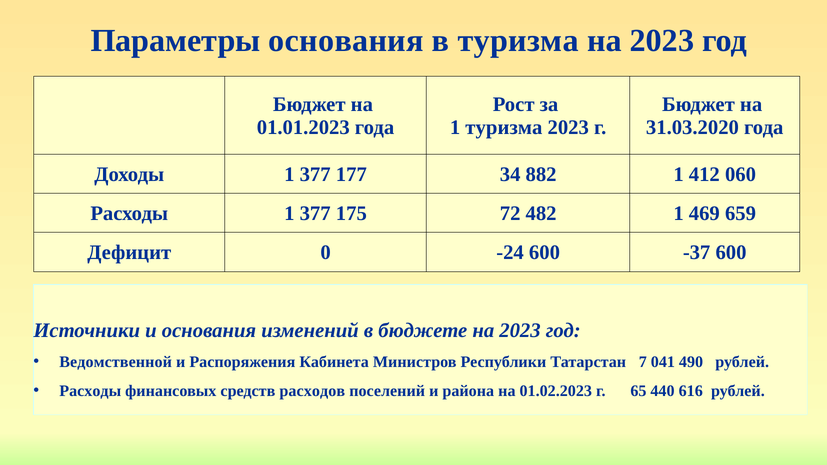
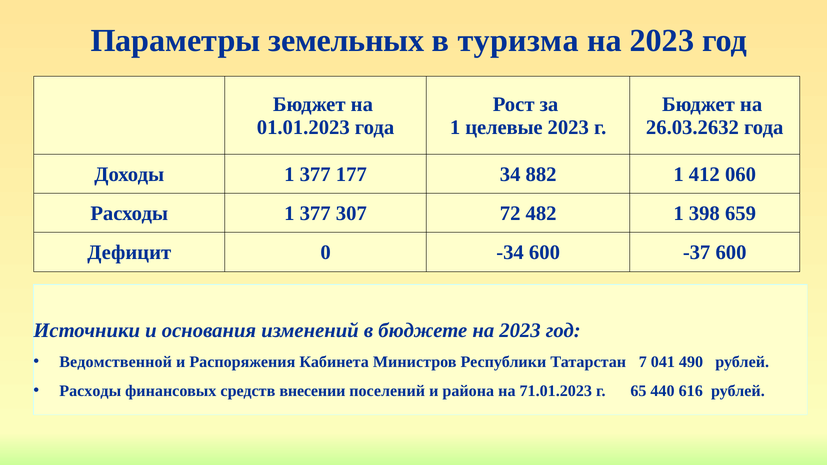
Параметры основания: основания -> земельных
1 туризма: туризма -> целевые
31.03.2020: 31.03.2020 -> 26.03.2632
175: 175 -> 307
469: 469 -> 398
-24: -24 -> -34
расходов: расходов -> внесении
01.02.2023: 01.02.2023 -> 71.01.2023
